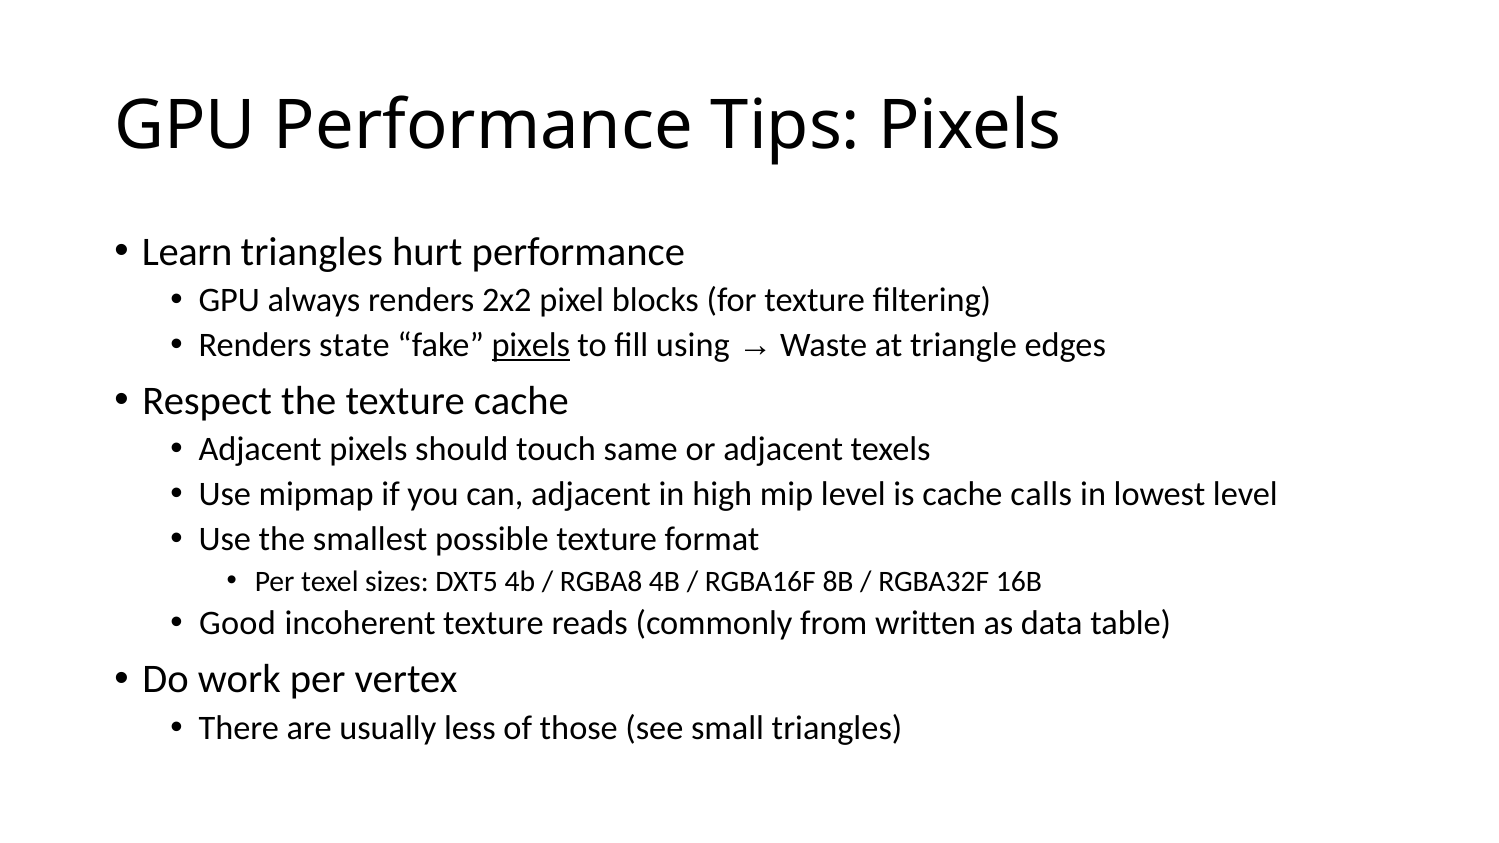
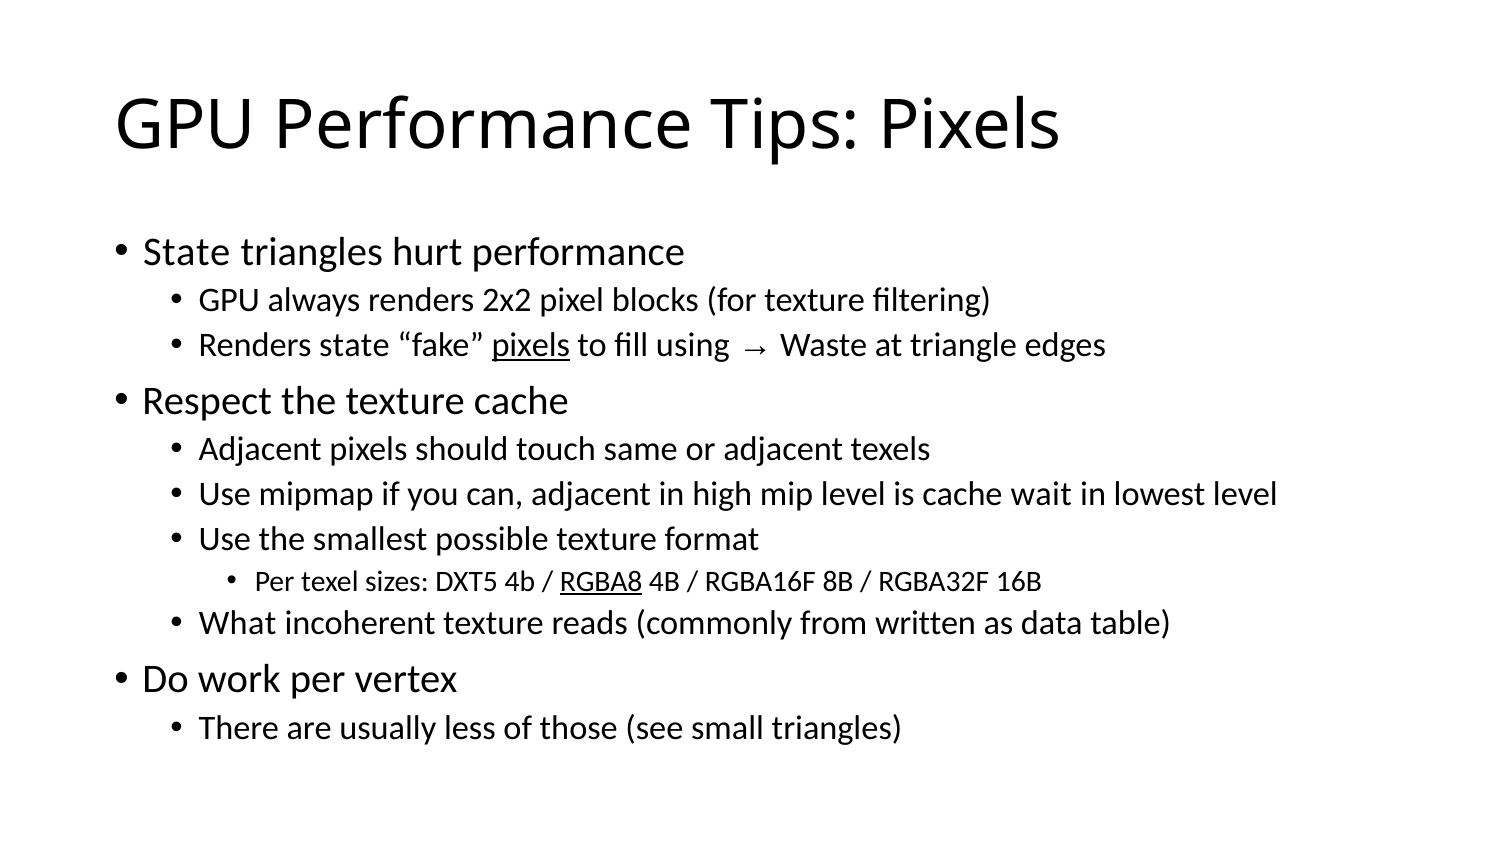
Learn at (187, 252): Learn -> State
calls: calls -> wait
RGBA8 underline: none -> present
Good: Good -> What
